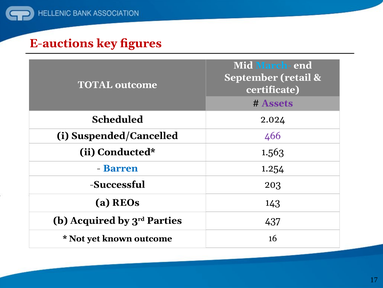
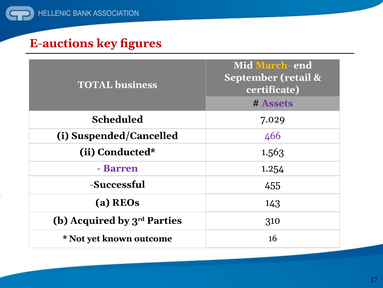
March- colour: light blue -> yellow
TOTAL outcome: outcome -> business
2.024: 2.024 -> 7.029
Barren colour: blue -> purple
203: 203 -> 455
437: 437 -> 310
